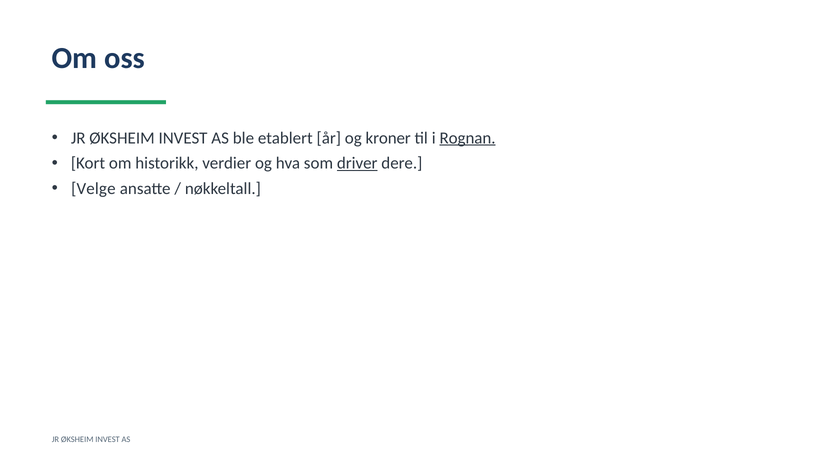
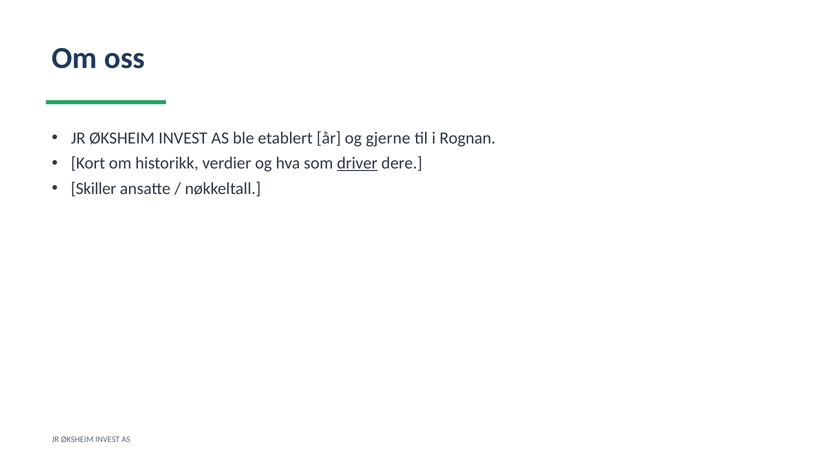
kroner: kroner -> gjerne
Rognan underline: present -> none
Velge: Velge -> Skiller
